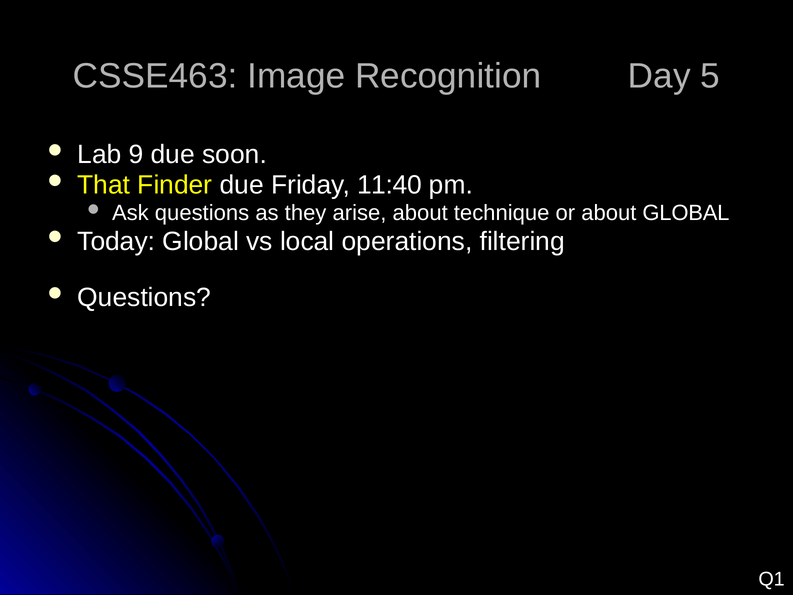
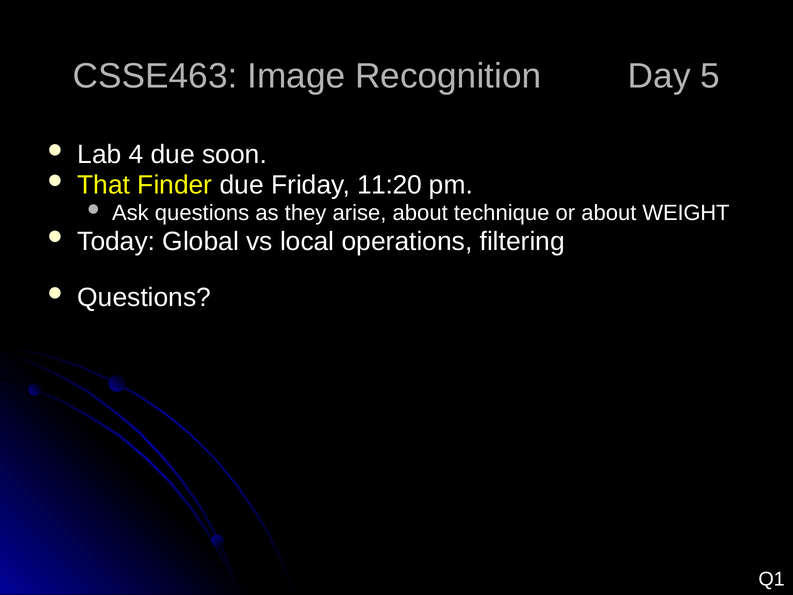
9: 9 -> 4
11:40: 11:40 -> 11:20
about GLOBAL: GLOBAL -> WEIGHT
